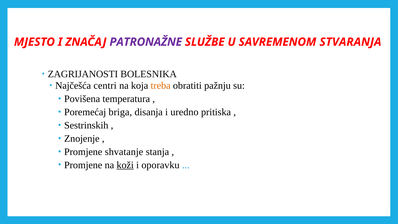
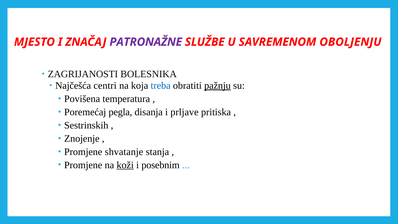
STVARANJA: STVARANJA -> OBOLJENJU
treba colour: orange -> blue
pažnju underline: none -> present
briga: briga -> pegla
uredno: uredno -> prljave
oporavku: oporavku -> posebnim
